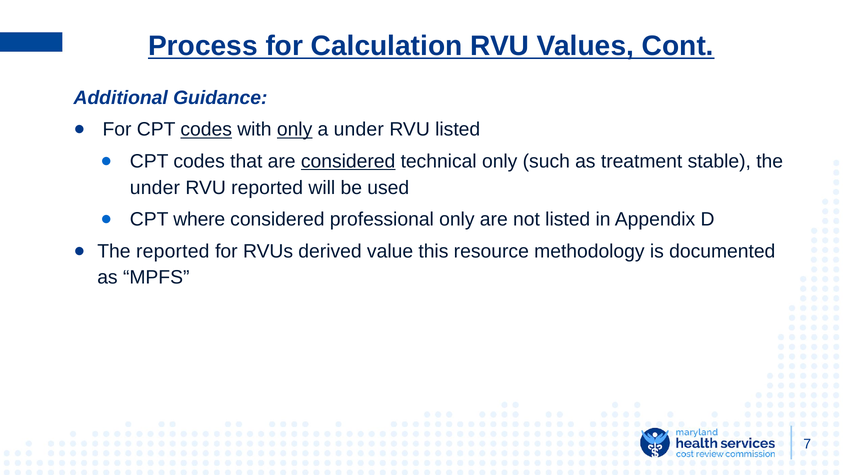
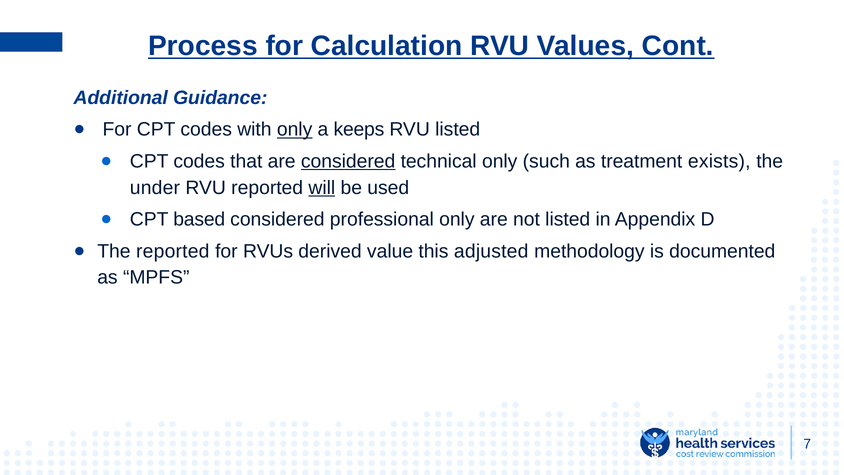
codes at (206, 130) underline: present -> none
a under: under -> keeps
stable: stable -> exists
will underline: none -> present
where: where -> based
resource: resource -> adjusted
